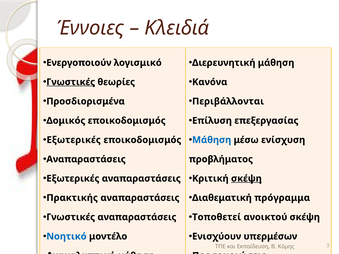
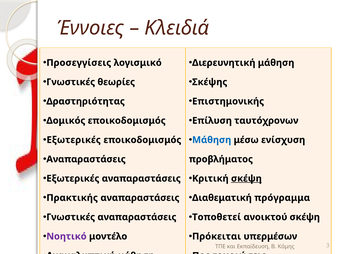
Ενεργοποιούν: Ενεργοποιούν -> Προσεγγίσεις
Γνωστικές at (71, 82) underline: present -> none
Κανόνα: Κανόνα -> Σκέψης
Προσδιορισμένα: Προσδιορισμένα -> Δραστηριότητας
Περιβάλλονται: Περιβάλλονται -> Επιστημονικής
επεξεργασίας: επεξεργασίας -> ταυτόχρονων
Νοητικό colour: blue -> purple
Ενισχύουν: Ενισχύουν -> Πρόκειται
